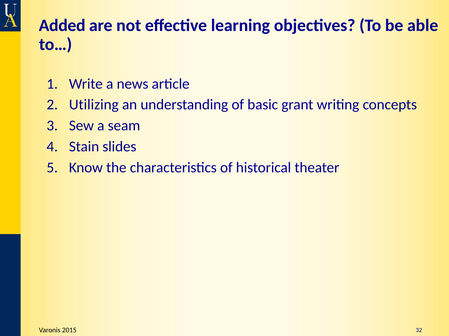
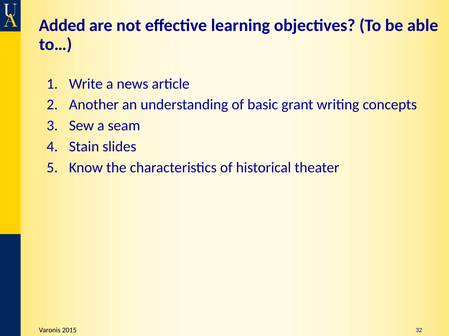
Utilizing: Utilizing -> Another
